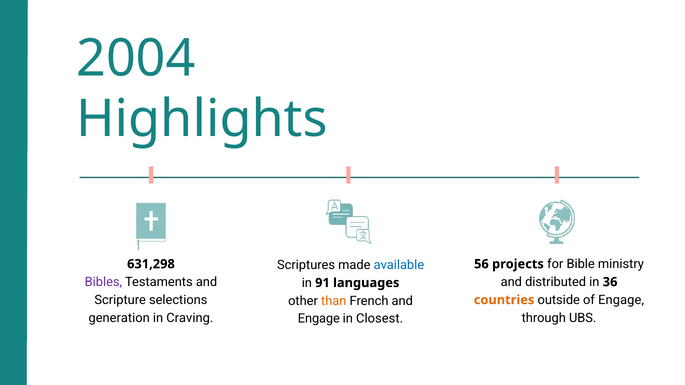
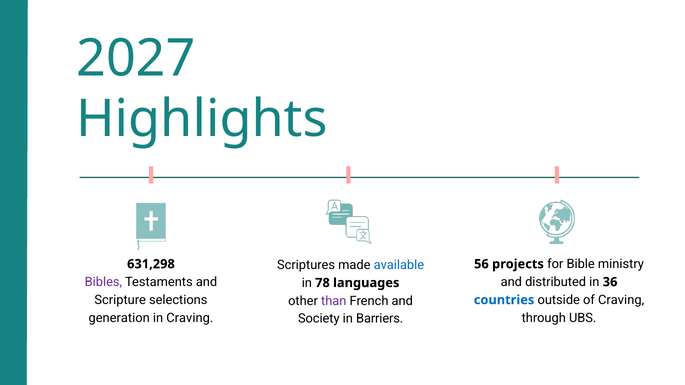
2004: 2004 -> 2027
91: 91 -> 78
than colour: orange -> purple
countries colour: orange -> blue
of Engage: Engage -> Craving
Engage at (319, 319): Engage -> Society
Closest: Closest -> Barriers
